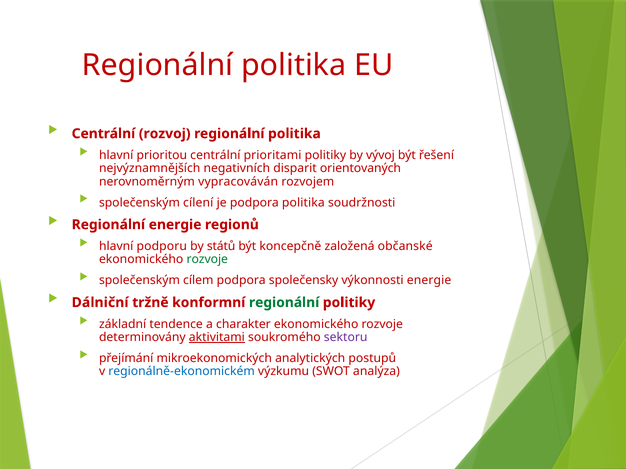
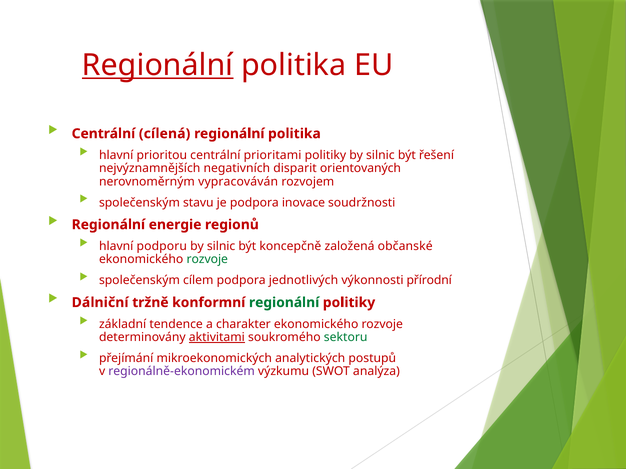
Regionální at (158, 65) underline: none -> present
rozvoj: rozvoj -> cílená
politiky by vývoj: vývoj -> silnic
cílení: cílení -> stavu
podpora politika: politika -> inovace
států at (221, 247): států -> silnic
společensky: společensky -> jednotlivých
výkonnosti energie: energie -> přírodní
sektoru colour: purple -> green
regionálně-ekonomickém colour: blue -> purple
